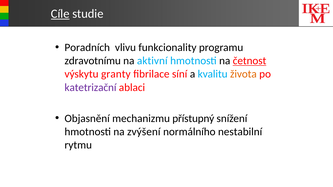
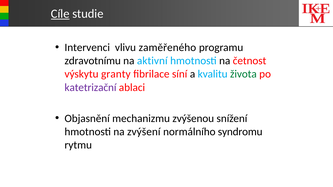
Poradních: Poradních -> Intervenci
funkcionality: funkcionality -> zaměřeného
četnost underline: present -> none
života colour: orange -> green
přístupný: přístupný -> zvýšenou
nestabilní: nestabilní -> syndromu
